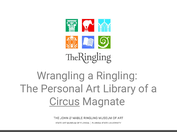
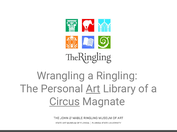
Art underline: none -> present
